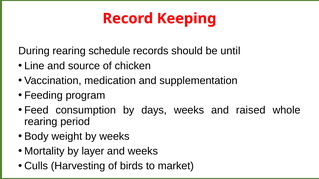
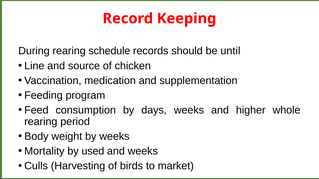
raised: raised -> higher
layer: layer -> used
